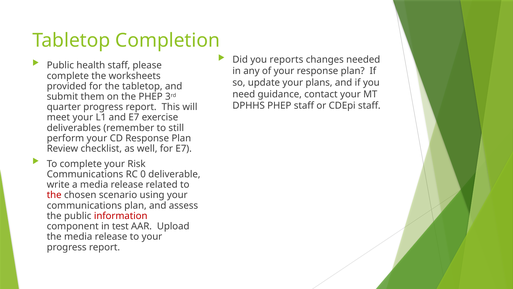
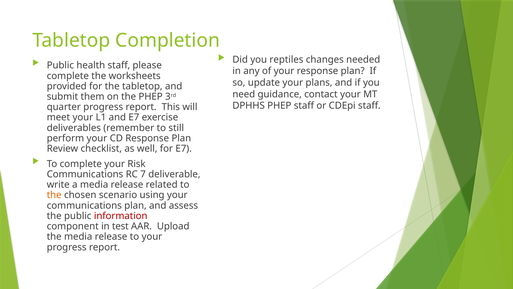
reports: reports -> reptiles
0: 0 -> 7
the at (54, 195) colour: red -> orange
